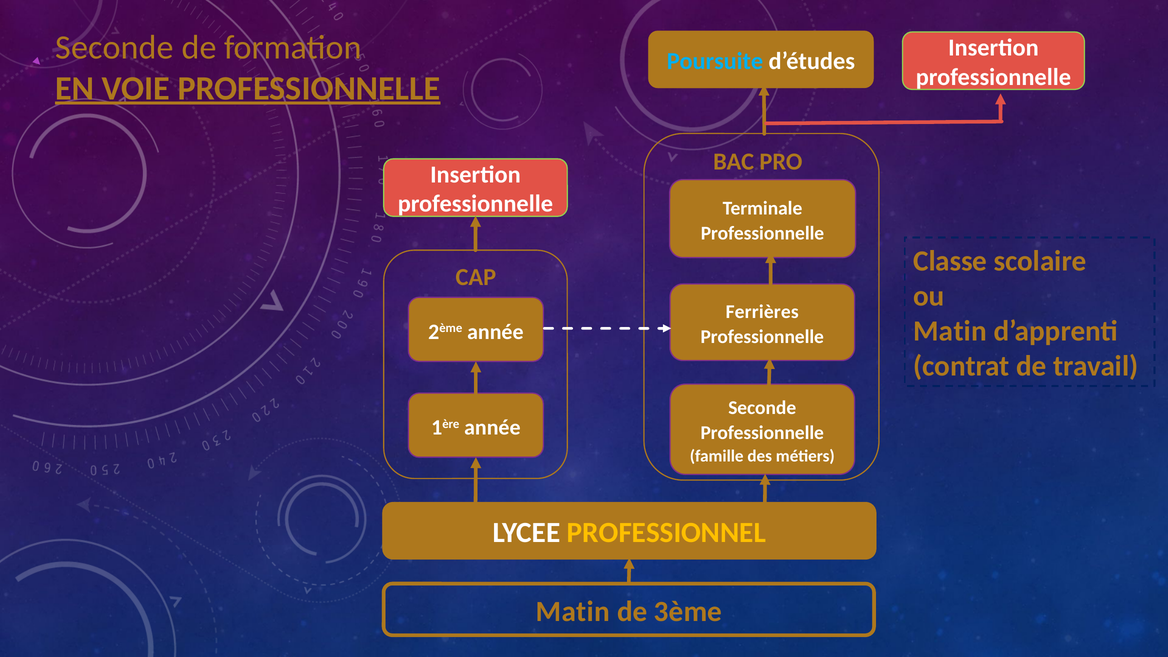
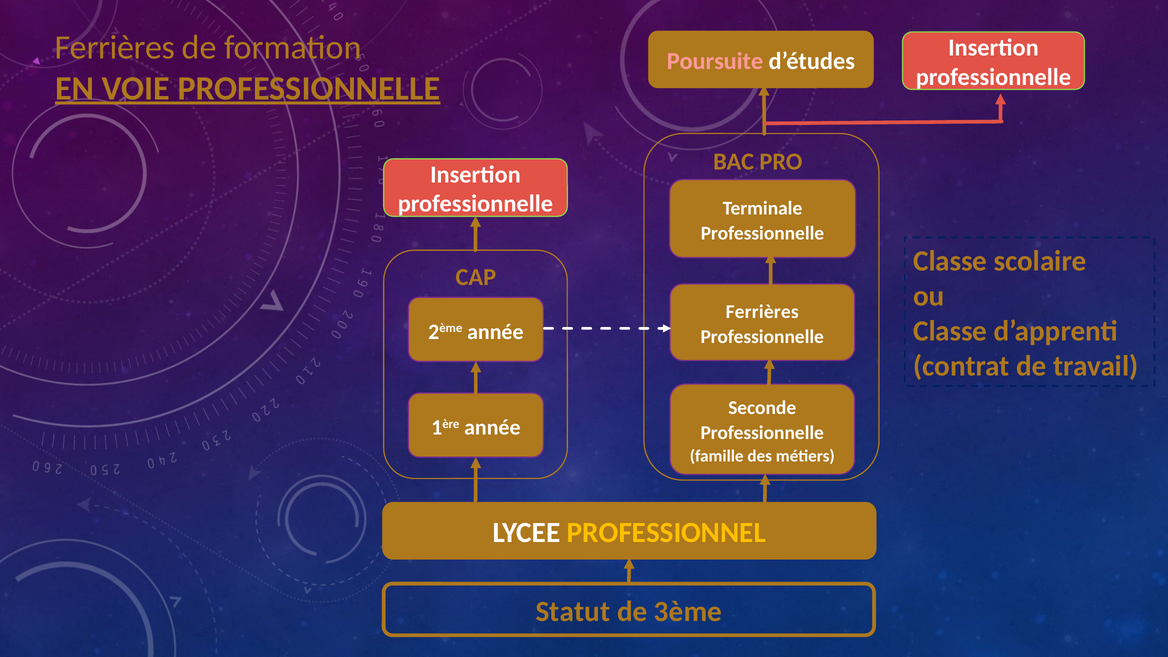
Seconde at (115, 47): Seconde -> Ferrières
Poursuite colour: light blue -> pink
Matin at (950, 331): Matin -> Classe
Matin at (573, 611): Matin -> Statut
